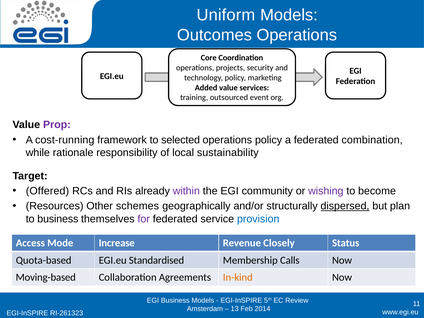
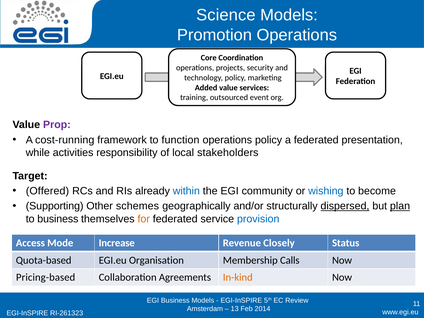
Uniform: Uniform -> Science
Outcomes: Outcomes -> Promotion
selected: selected -> function
combination: combination -> presentation
rationale: rationale -> activities
sustainability: sustainability -> stakeholders
within colour: purple -> blue
wishing colour: purple -> blue
Resources: Resources -> Supporting
plan underline: none -> present
for colour: purple -> orange
Standardised: Standardised -> Organisation
Moving-based: Moving-based -> Pricing-based
